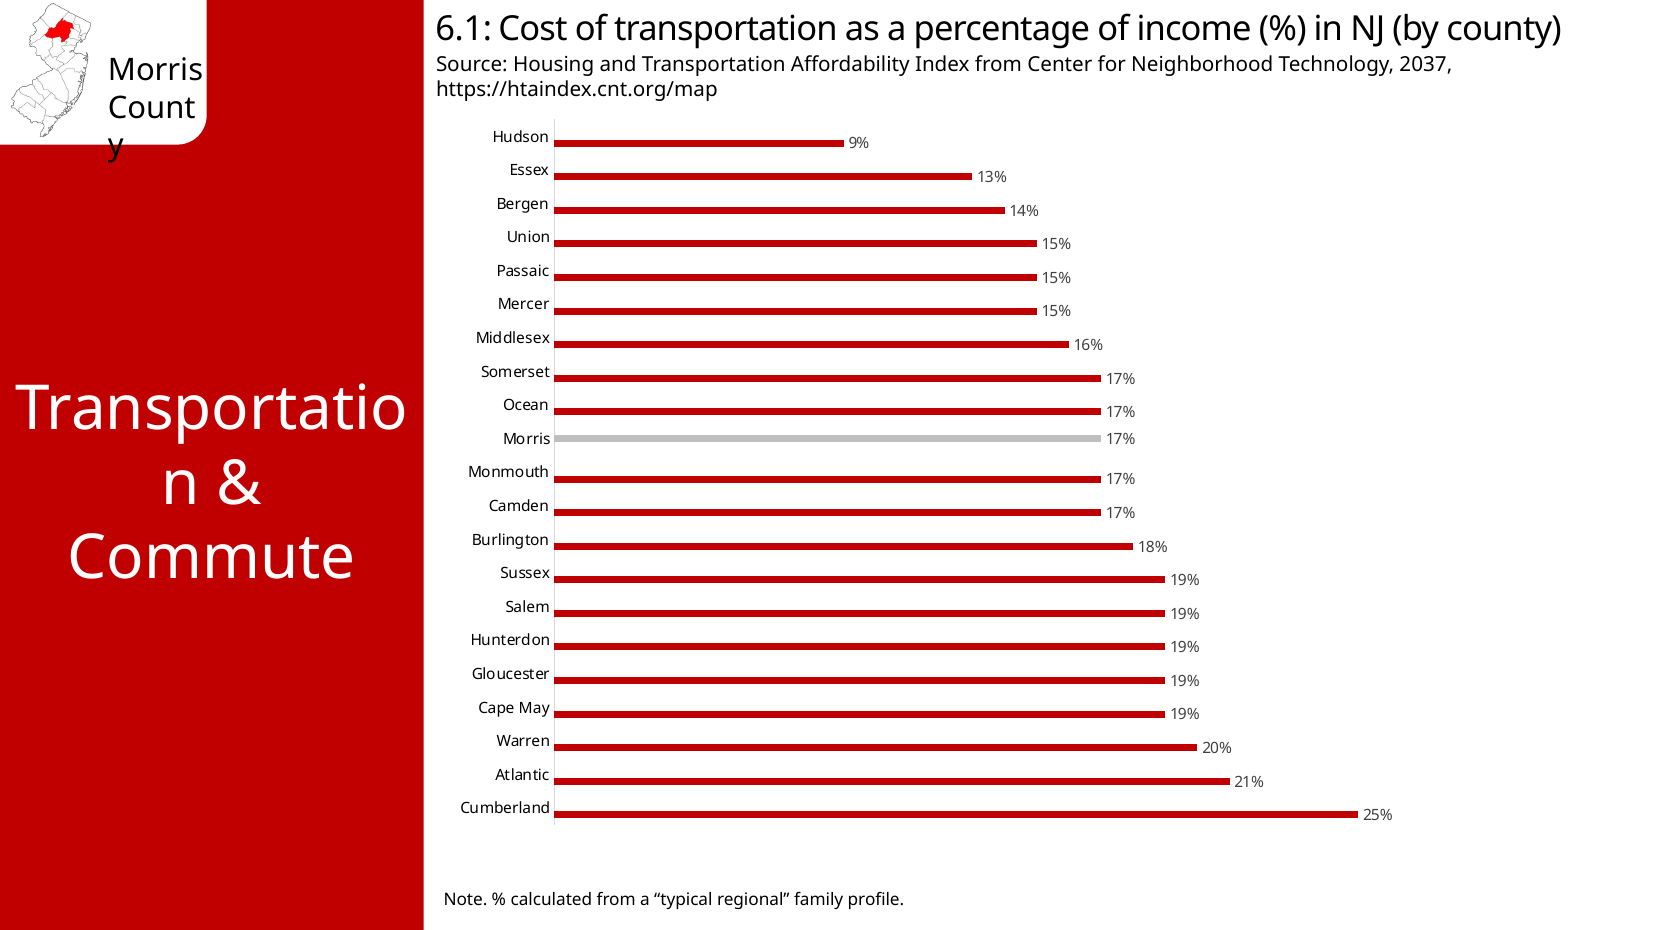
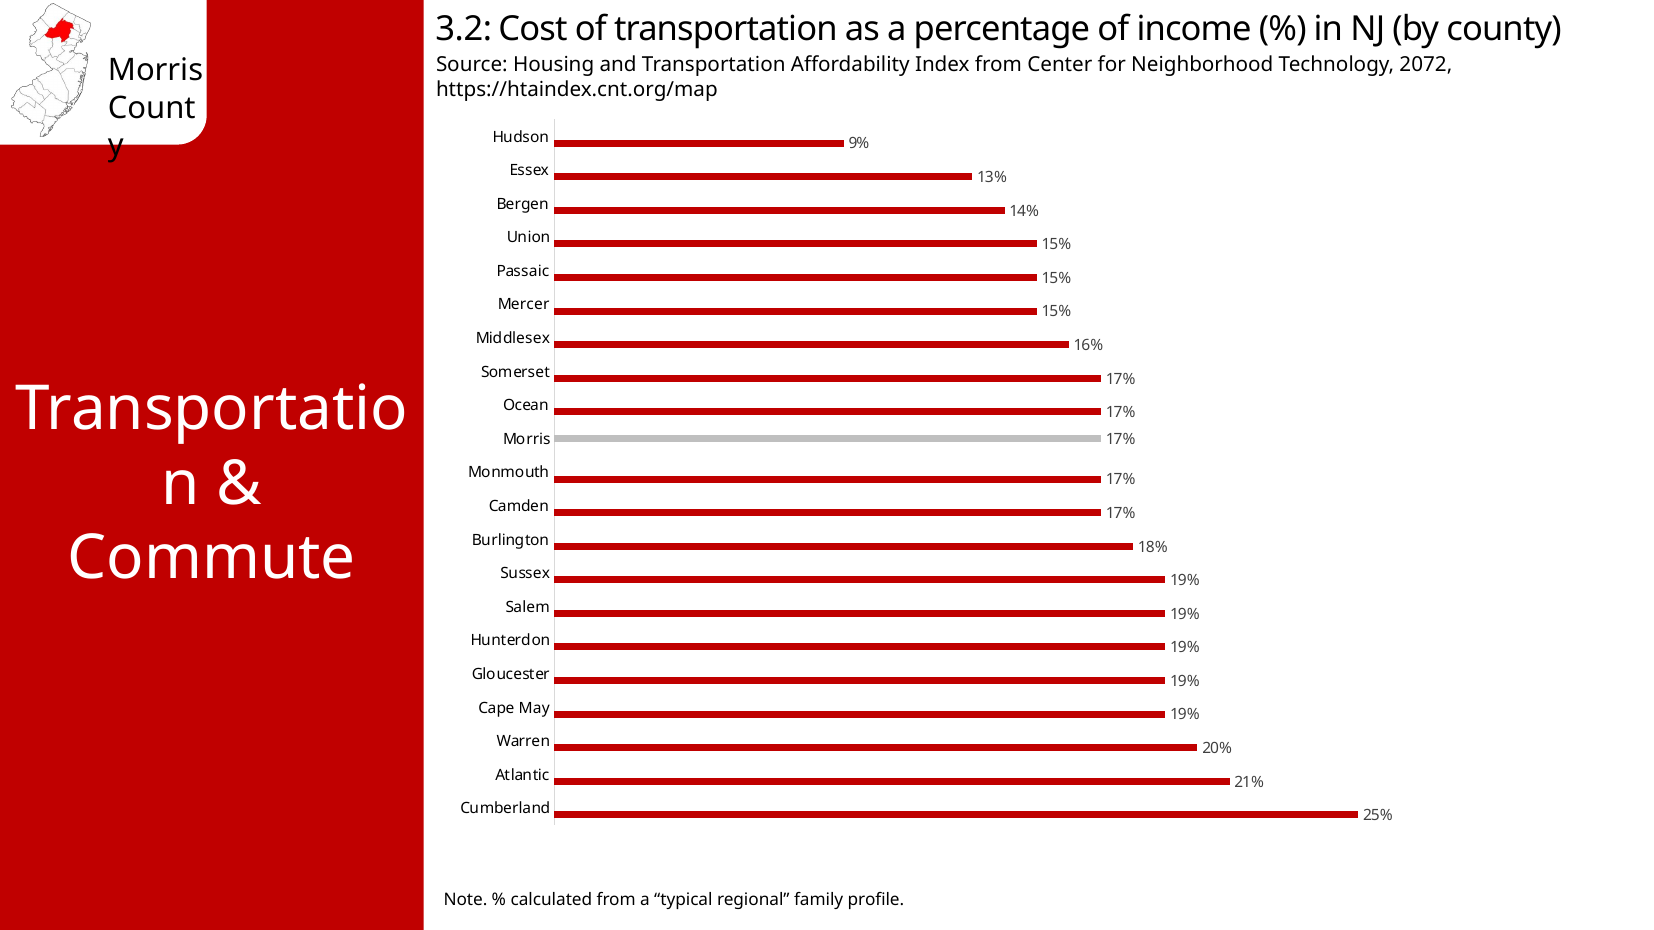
6.1: 6.1 -> 3.2
2037: 2037 -> 2072
